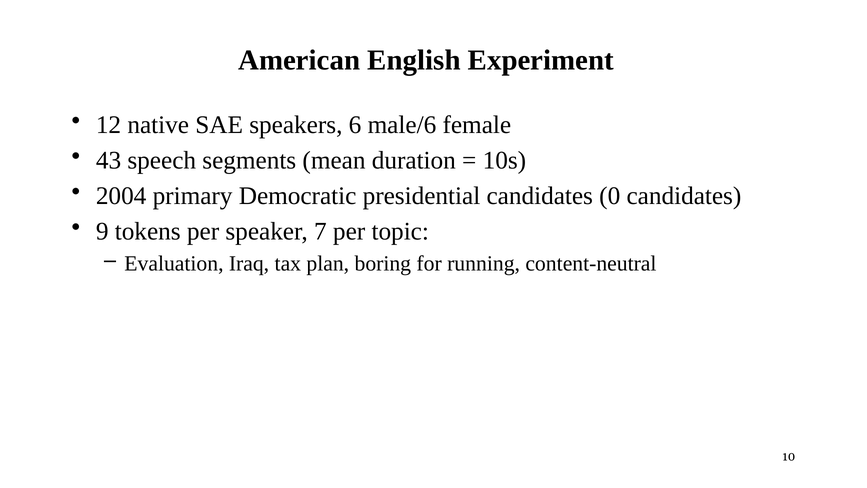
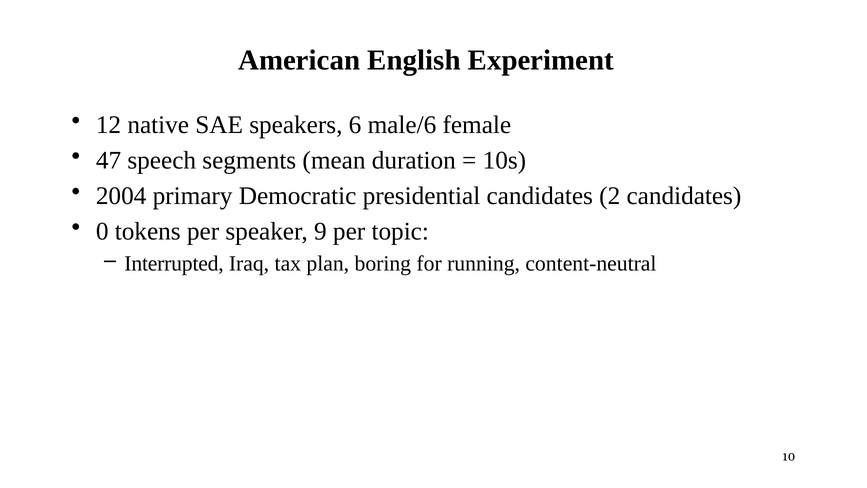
43: 43 -> 47
0: 0 -> 2
9: 9 -> 0
7: 7 -> 9
Evaluation: Evaluation -> Interrupted
